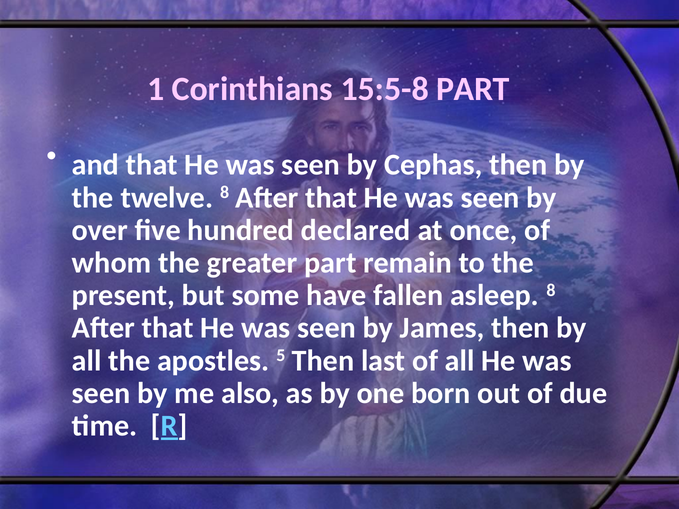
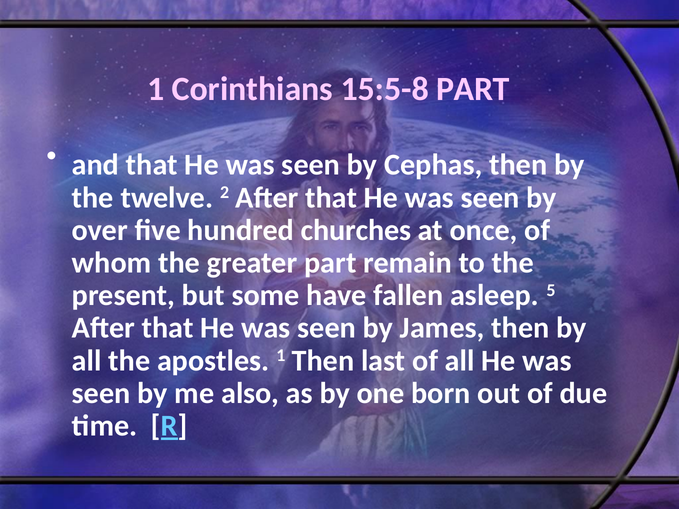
twelve 8: 8 -> 2
declared: declared -> churches
asleep 8: 8 -> 5
apostles 5: 5 -> 1
